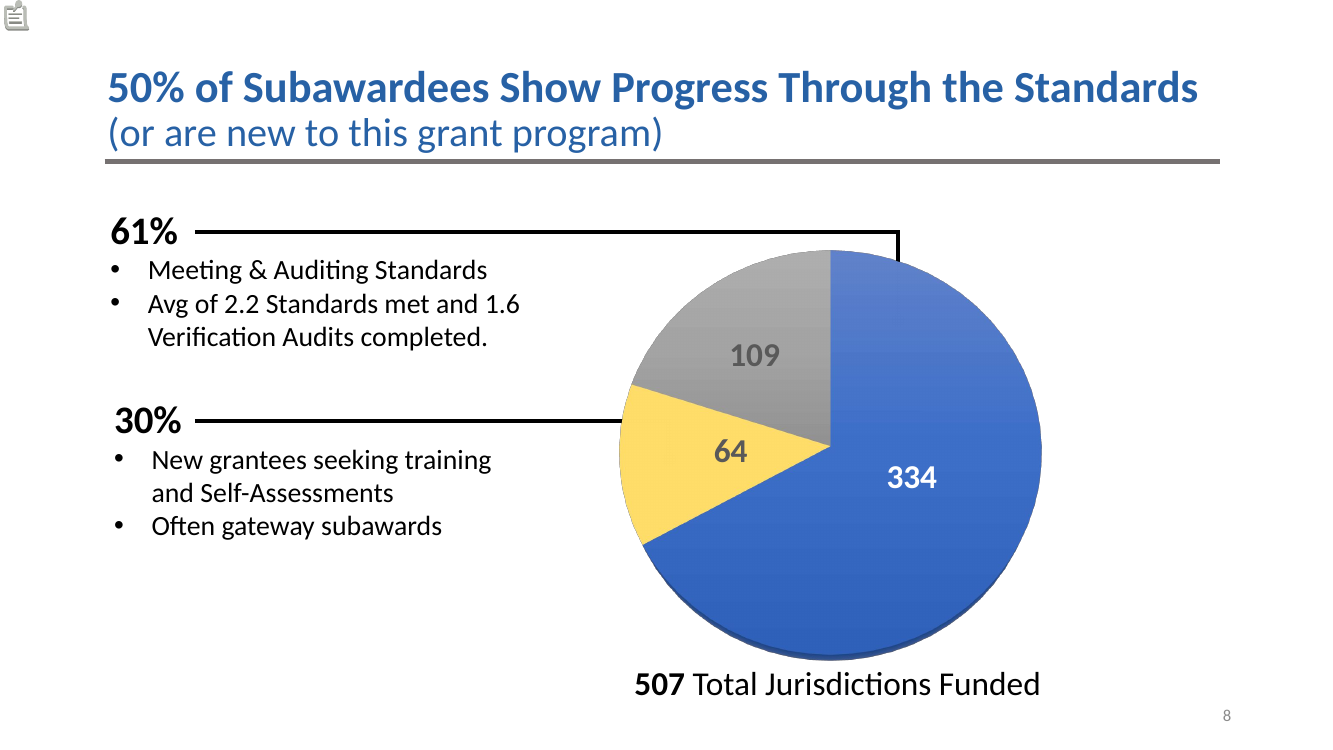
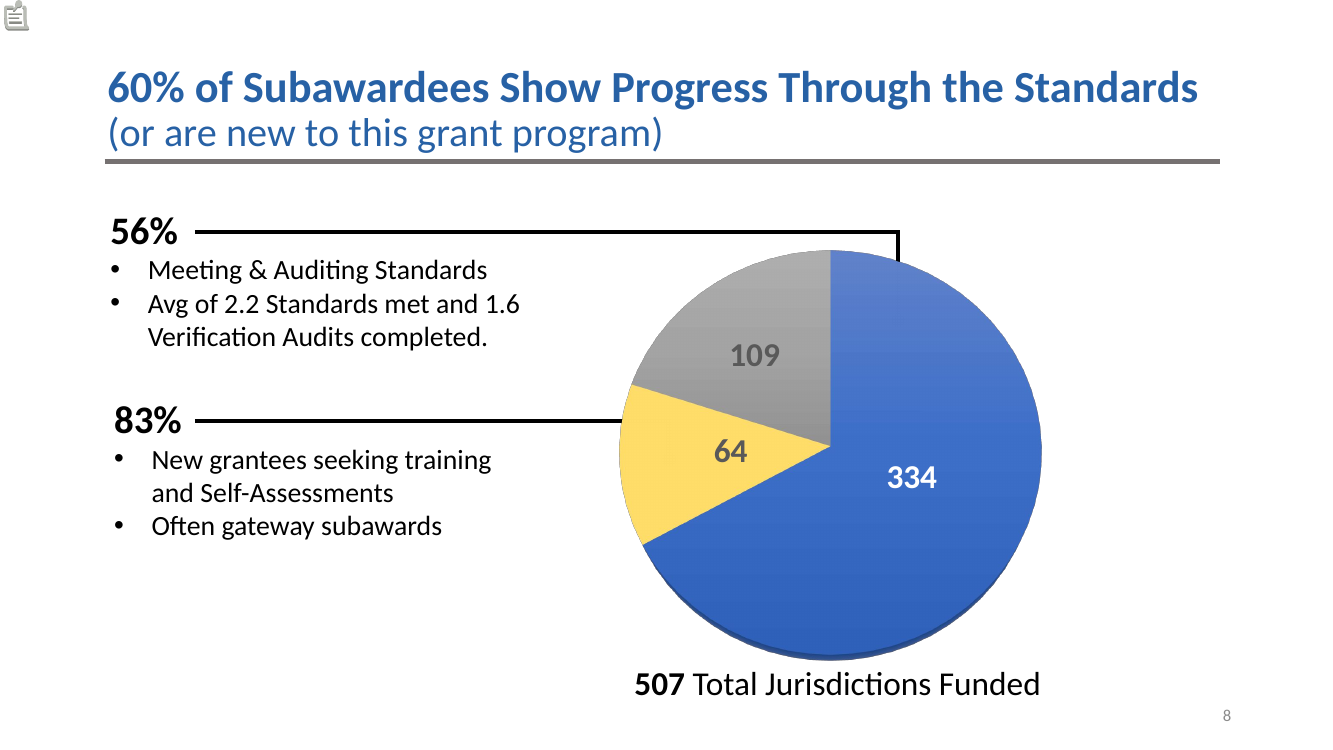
50%: 50% -> 60%
61%: 61% -> 56%
30%: 30% -> 83%
